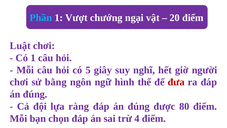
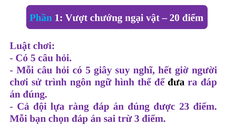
1 at (33, 58): 1 -> 5
bằng: bằng -> trình
đưa colour: red -> black
80: 80 -> 23
4: 4 -> 3
